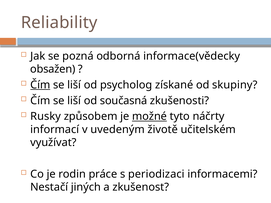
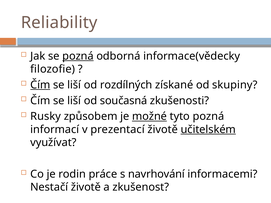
pozná at (78, 56) underline: none -> present
obsažen: obsažen -> filozofie
psycholog: psycholog -> rozdílných
tyto náčrty: náčrty -> pozná
uvedeným: uvedeným -> prezentací
učitelském underline: none -> present
periodizaci: periodizaci -> navrhování
Nestačí jiných: jiných -> životě
